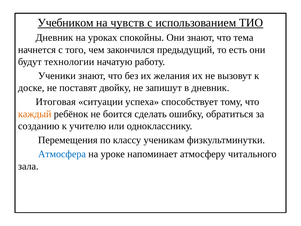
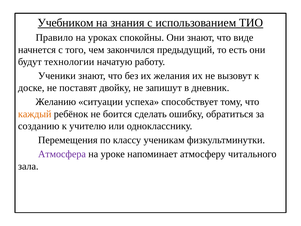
чувств: чувств -> знания
Дневник at (54, 38): Дневник -> Правило
тема: тема -> виде
Итоговая: Итоговая -> Желанию
Атмосфера colour: blue -> purple
